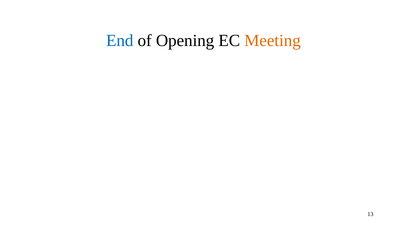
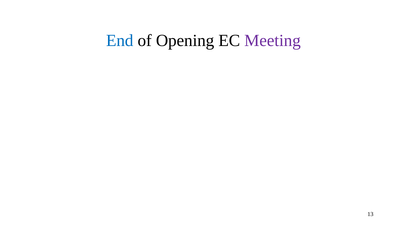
Meeting colour: orange -> purple
